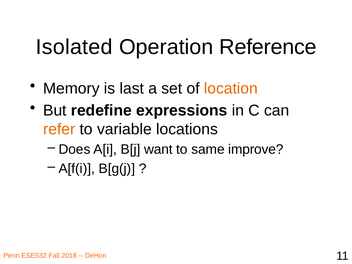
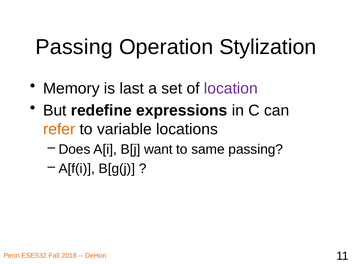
Isolated at (74, 47): Isolated -> Passing
Reference: Reference -> Stylization
location colour: orange -> purple
same improve: improve -> passing
